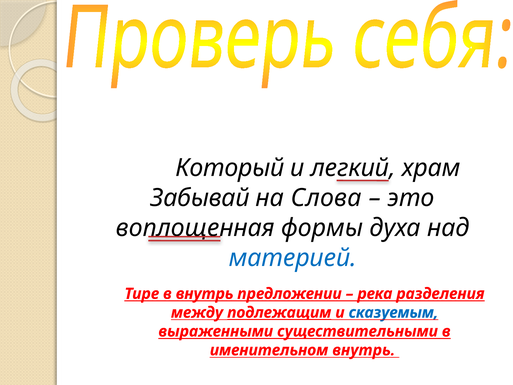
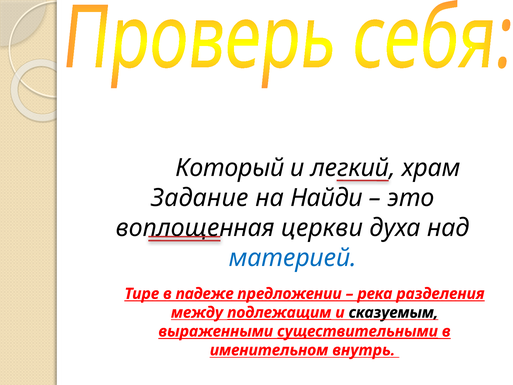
Забывай: Забывай -> Задание
Слова: Слова -> Найди
формы: формы -> церкви
в внутрь: внутрь -> падеже
сказуемым colour: blue -> black
существительными underline: none -> present
